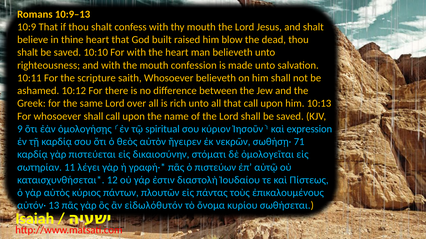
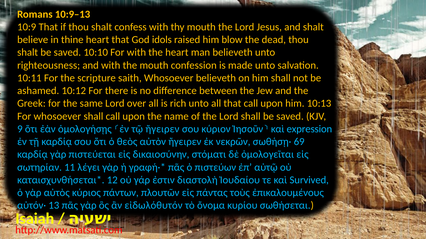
built: built -> idols
τῷ spiritual: spiritual -> ἤγειρεν
71: 71 -> 69
Πίστεως: Πίστεως -> Survived
